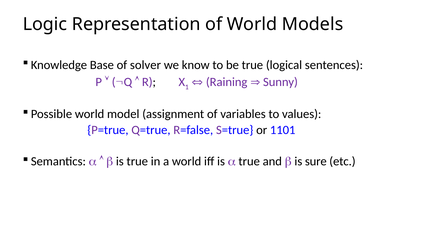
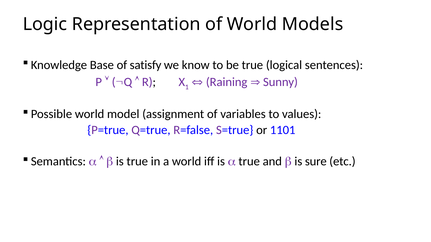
solver: solver -> satisfy
